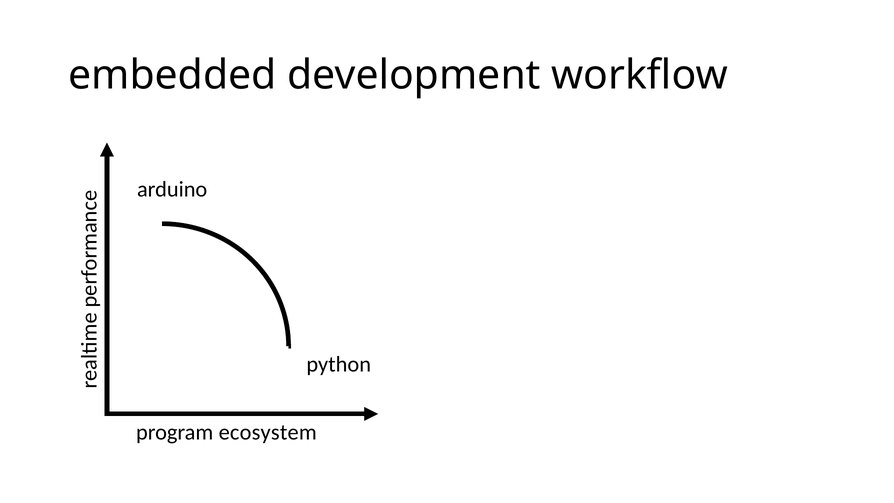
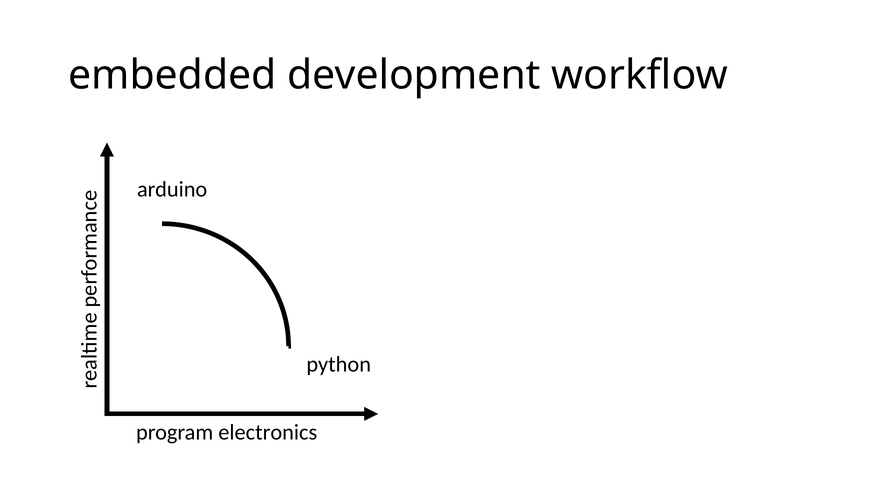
ecosystem: ecosystem -> electronics
